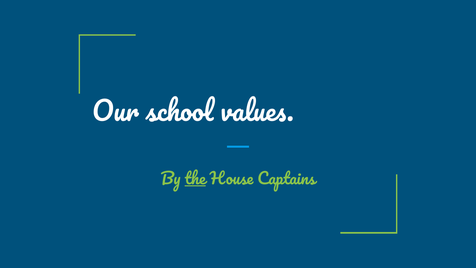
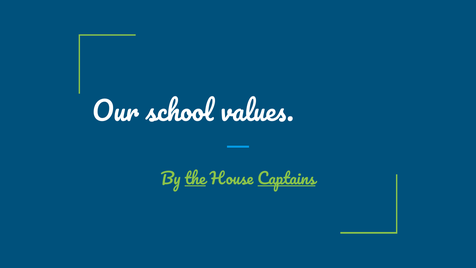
Captains underline: none -> present
